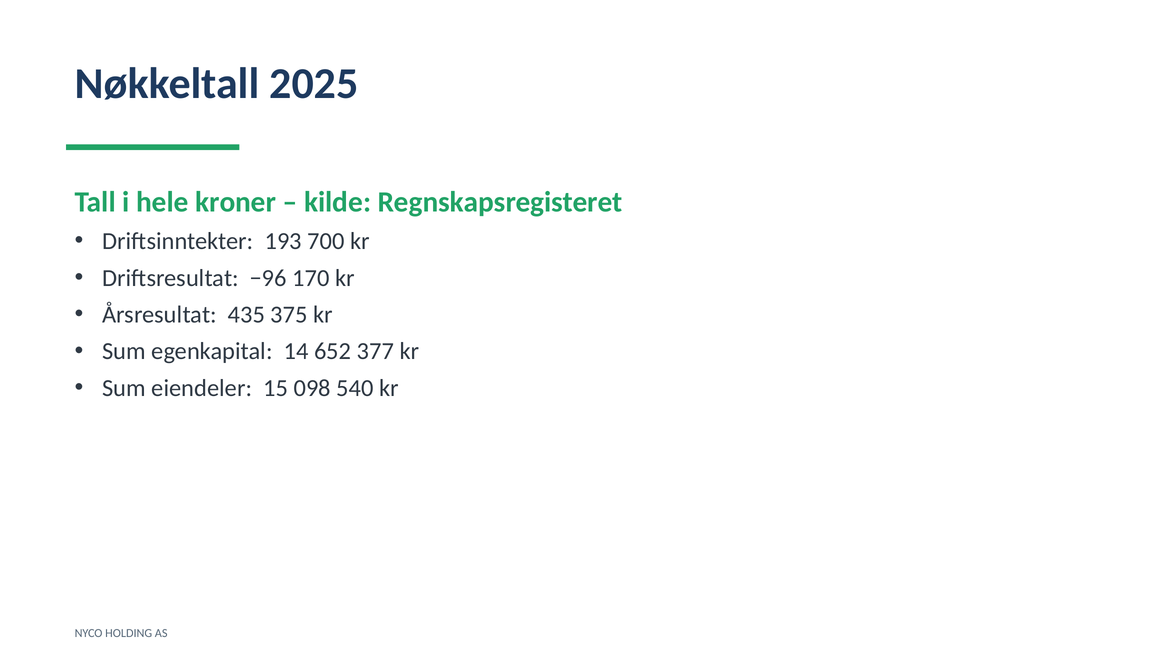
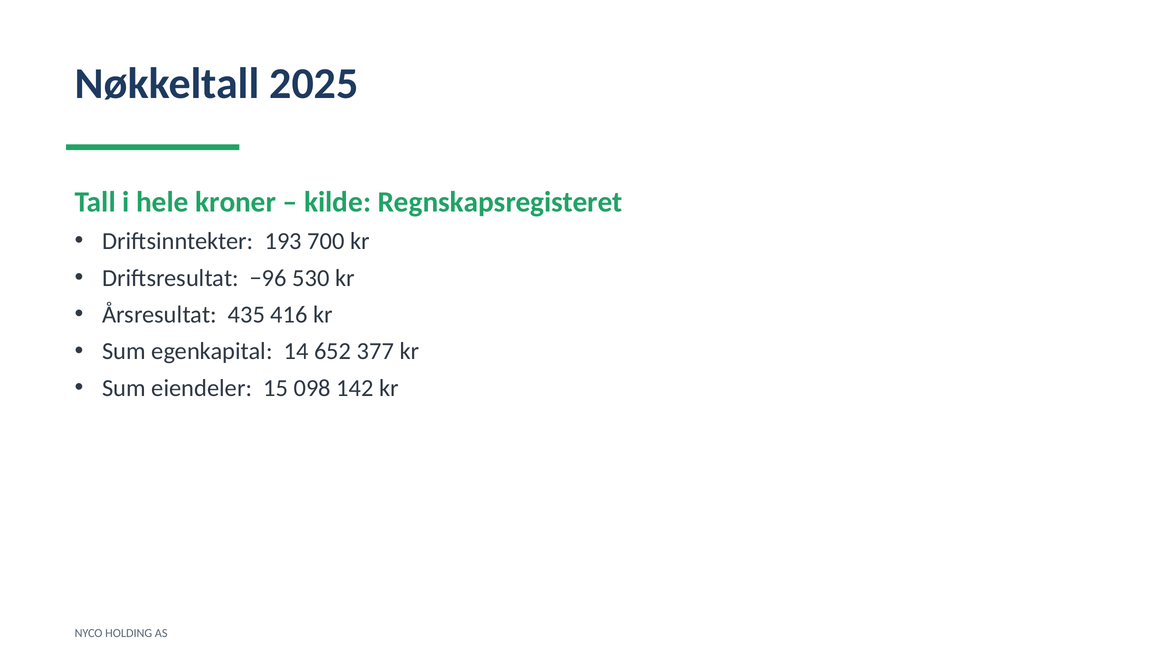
170: 170 -> 530
375: 375 -> 416
540: 540 -> 142
